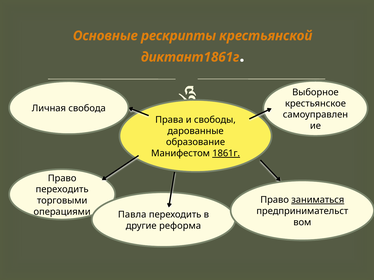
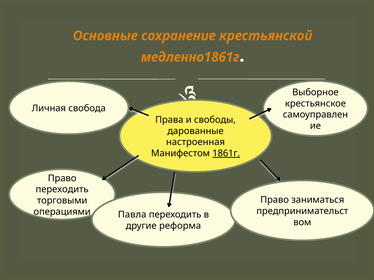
рескрипты: рескрипты -> сохранение
диктант1861г: диктант1861г -> медленно1861г
образование: образование -> настроенная
заниматься underline: present -> none
